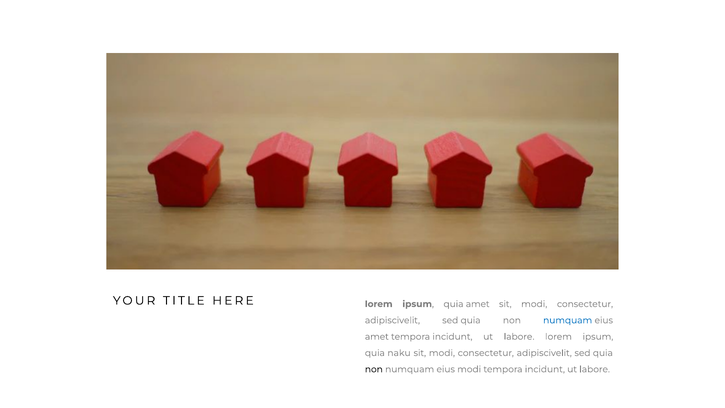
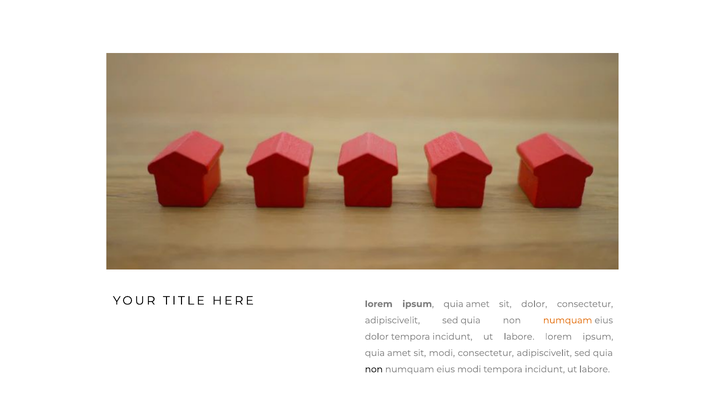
modi at (534, 304): modi -> dolor
numquam at (568, 320) colour: blue -> orange
amet at (377, 337): amet -> dolor
naku at (399, 353): naku -> amet
